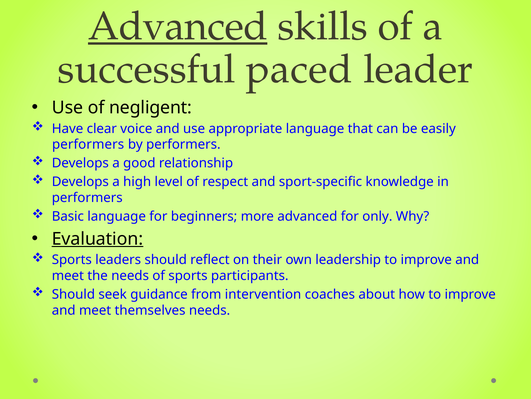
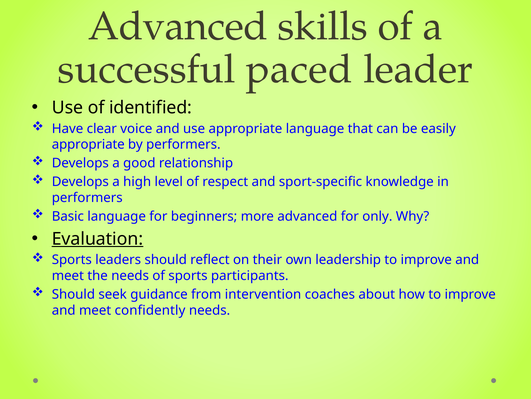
Advanced at (178, 26) underline: present -> none
negligent: negligent -> identified
performers at (88, 144): performers -> appropriate
themselves: themselves -> confidently
